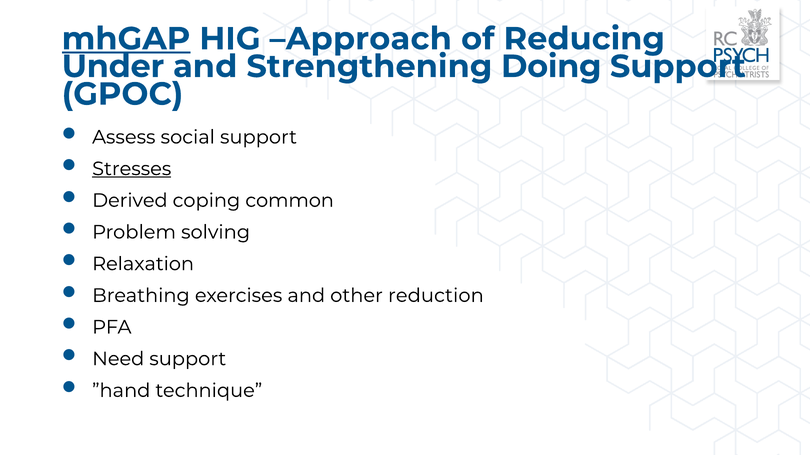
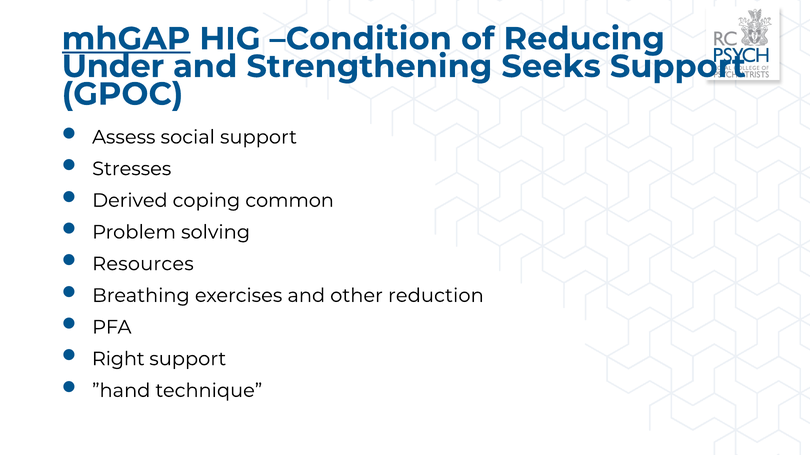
Approach: Approach -> Condition
Doing: Doing -> Seeks
Stresses underline: present -> none
Relaxation: Relaxation -> Resources
Need: Need -> Right
